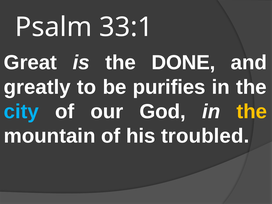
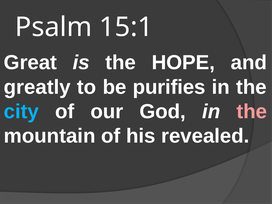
33:1: 33:1 -> 15:1
DONE: DONE -> HOPE
the at (252, 112) colour: yellow -> pink
troubled: troubled -> revealed
